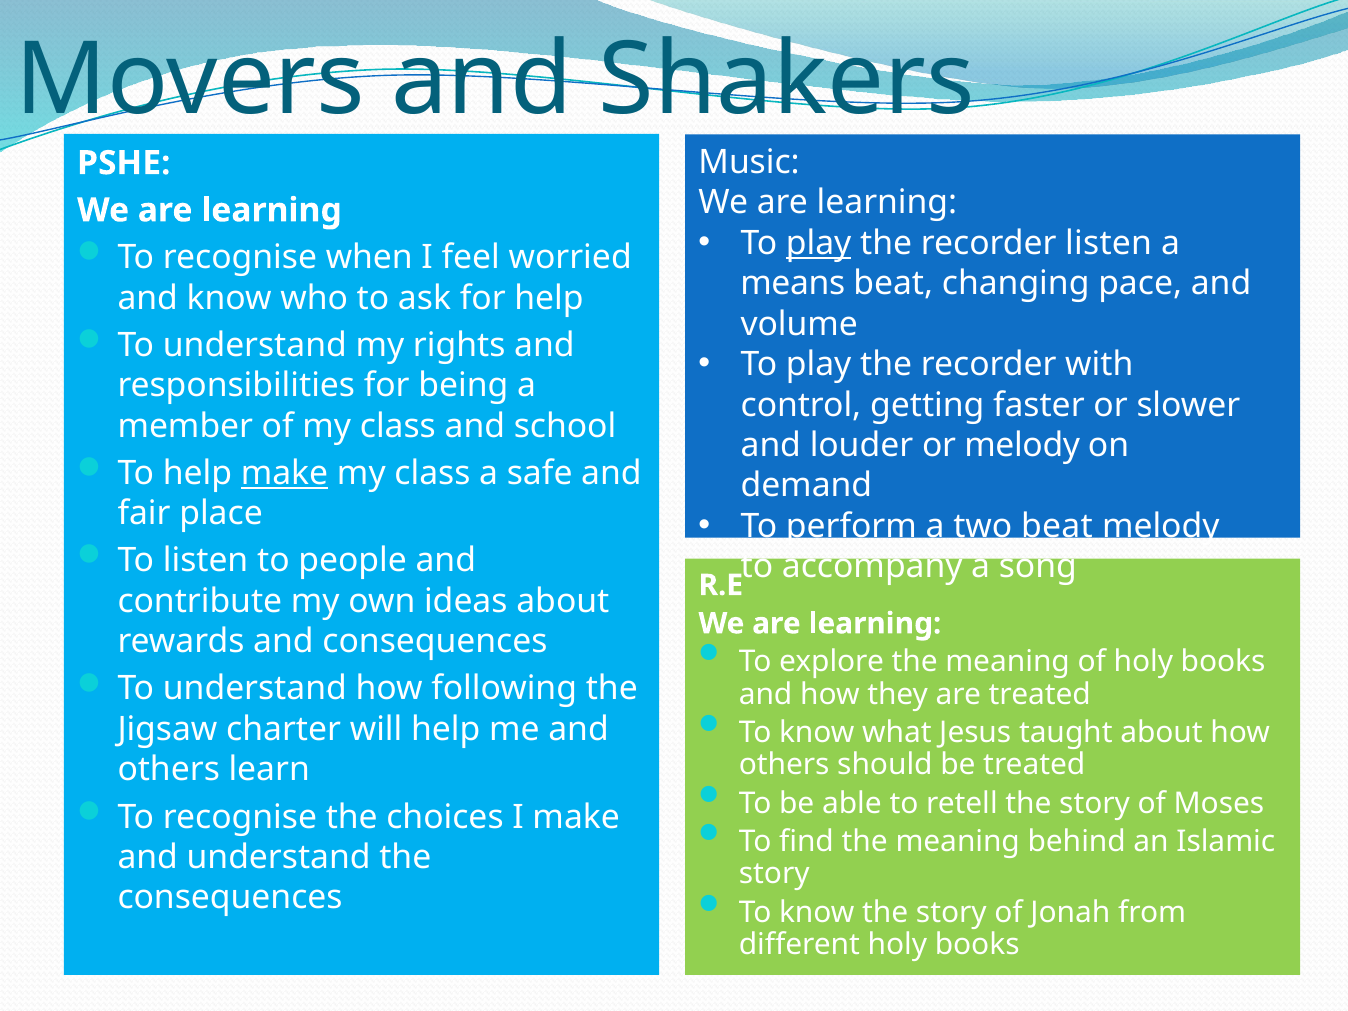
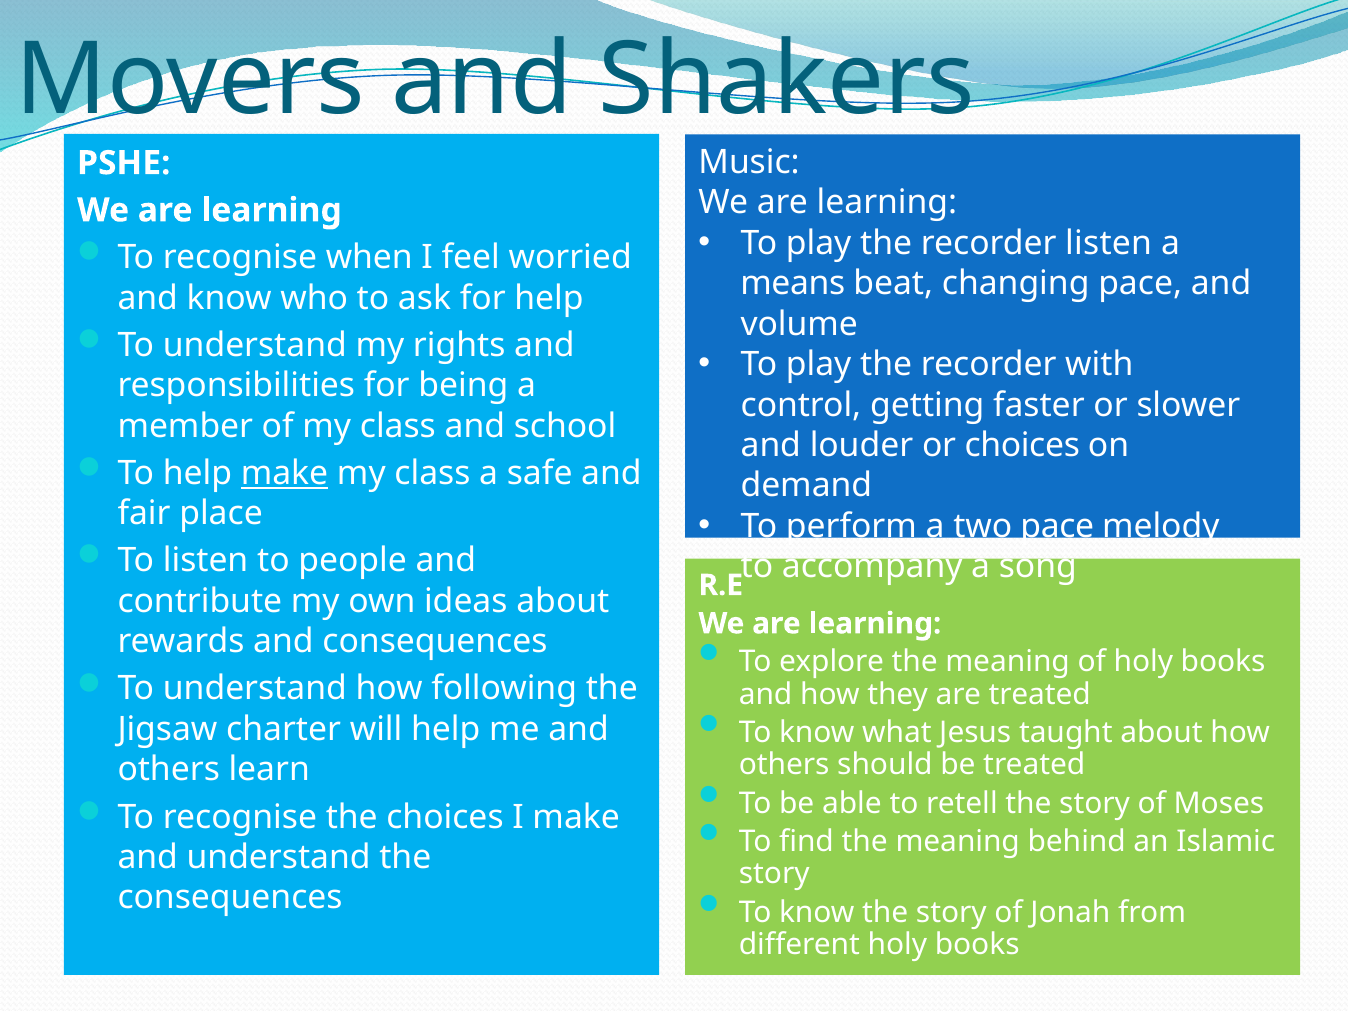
play at (819, 243) underline: present -> none
or melody: melody -> choices
two beat: beat -> pace
